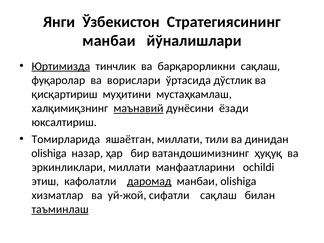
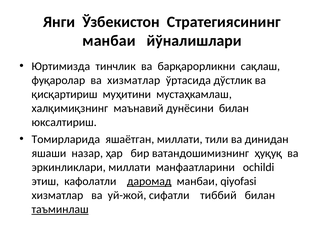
Юртимизда underline: present -> none
вa ворислари: ворислари -> хизматлар
маънавий underline: present -> none
дунёсини ёзади: ёзади -> билан
olishiga at (49, 153): olishiga -> яшаши
манбаи olishiga: olishiga -> qiyofasi
сифатли сақлаш: сақлаш -> тиббий
